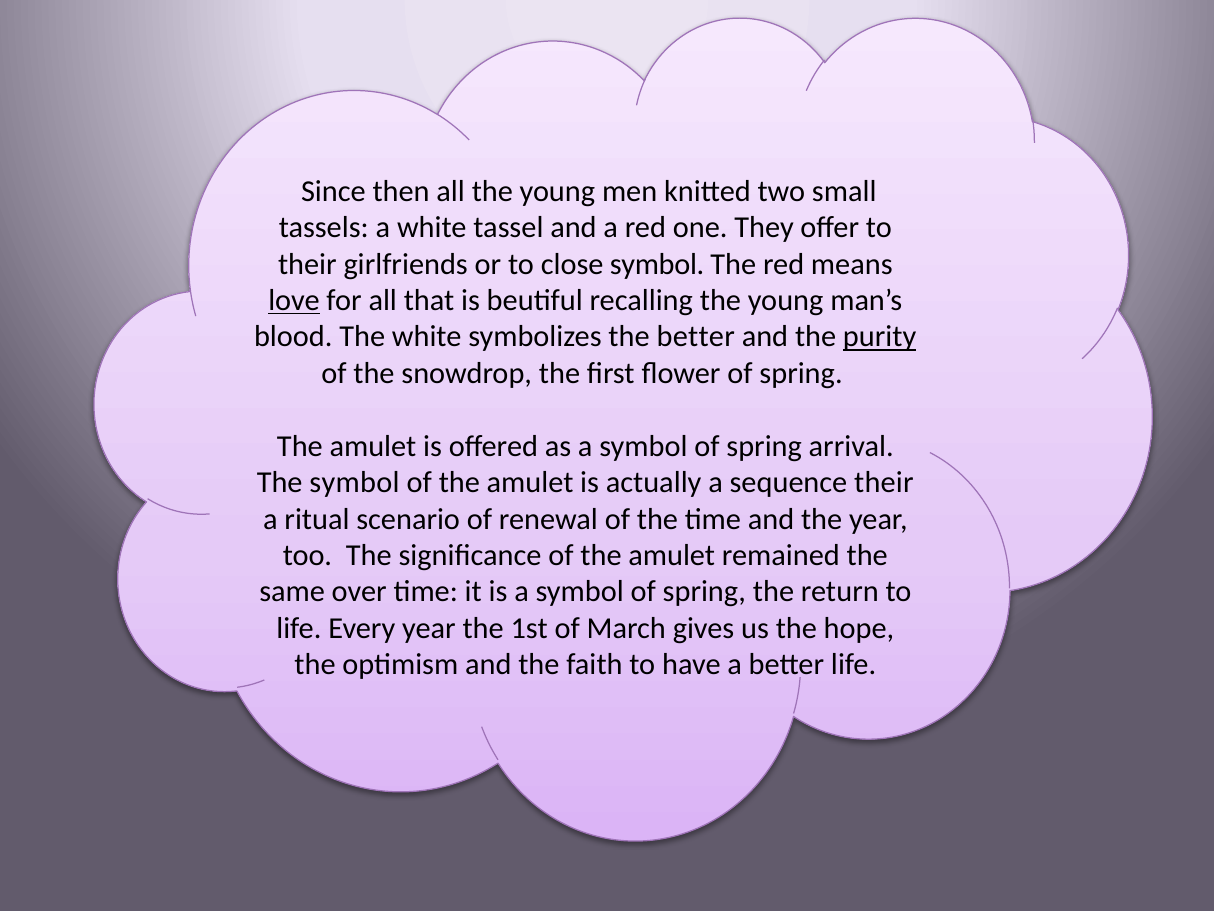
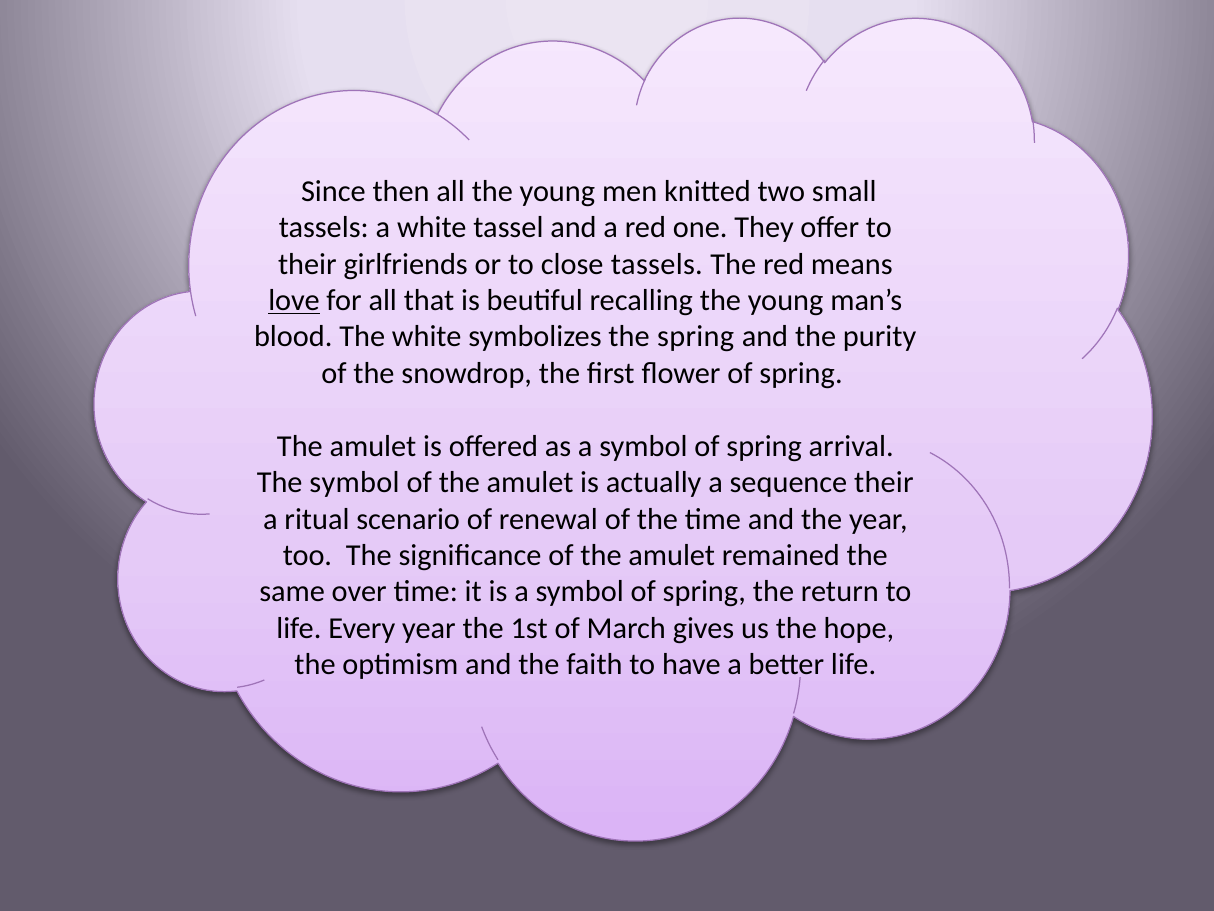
close symbol: symbol -> tassels
the better: better -> spring
purity underline: present -> none
